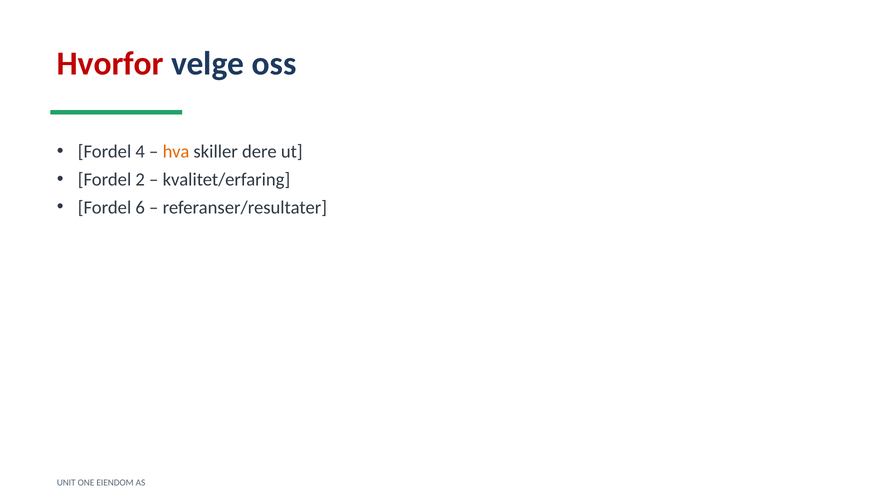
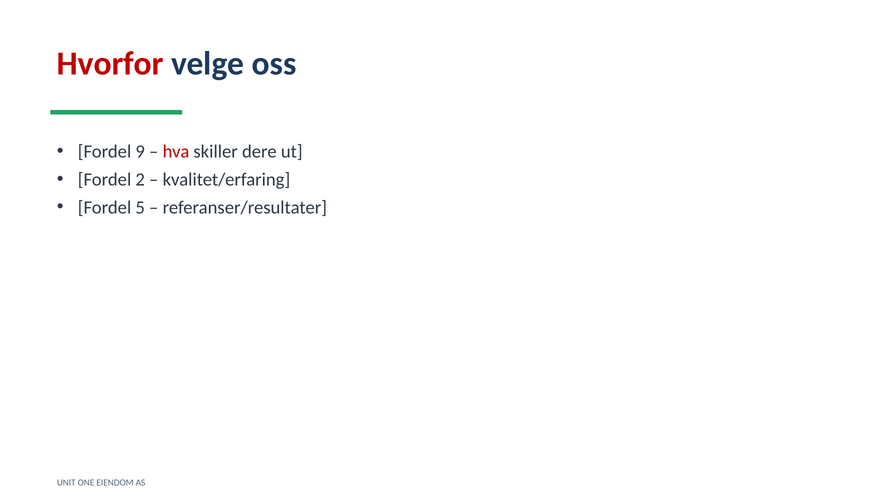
4: 4 -> 9
hva colour: orange -> red
6: 6 -> 5
